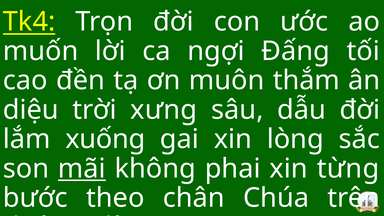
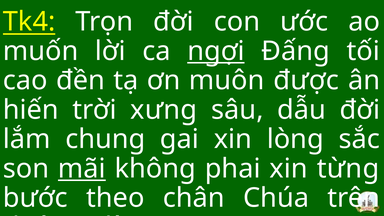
ngợi underline: none -> present
thắm: thắm -> được
diệu: diệu -> hiến
xuống: xuống -> chung
